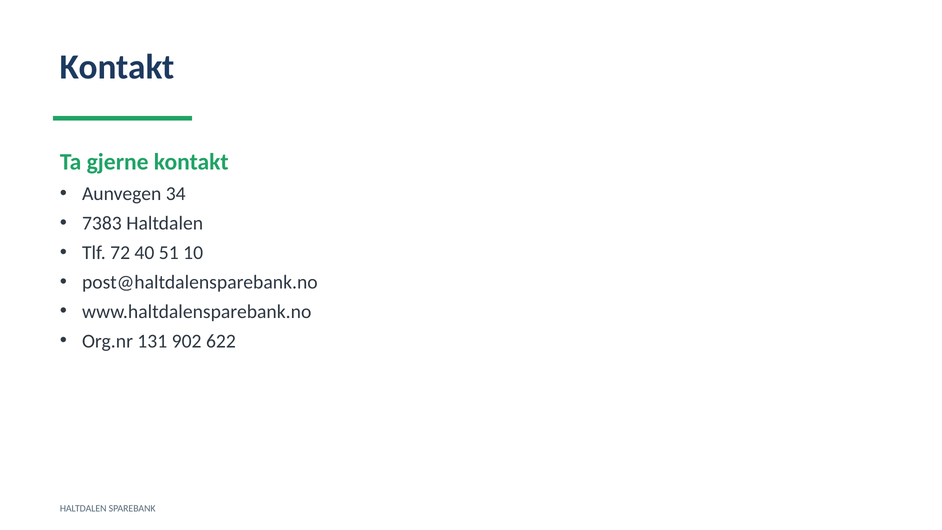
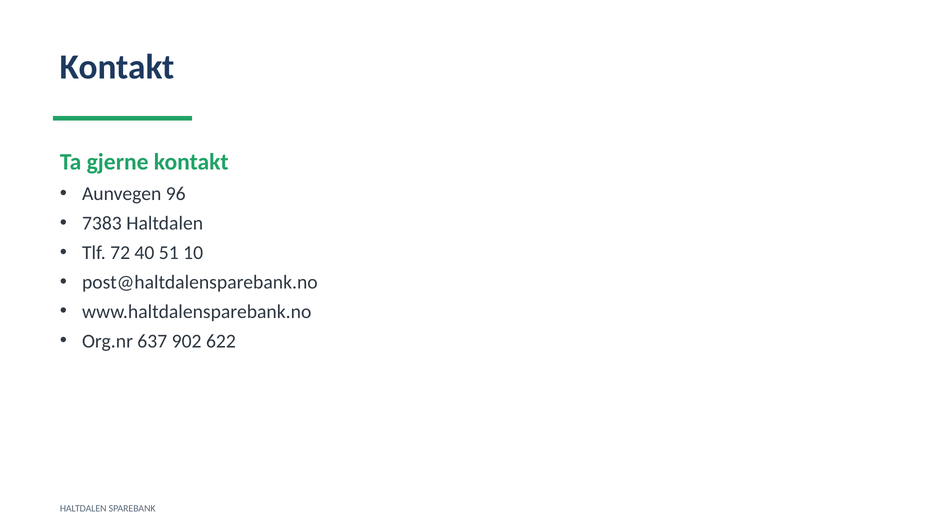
34: 34 -> 96
131: 131 -> 637
